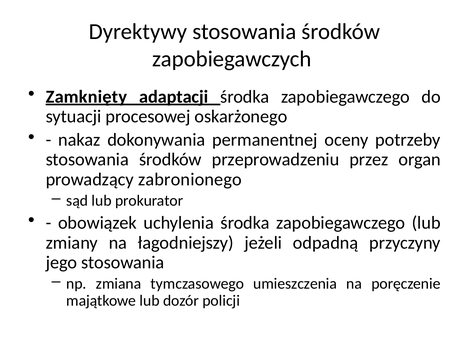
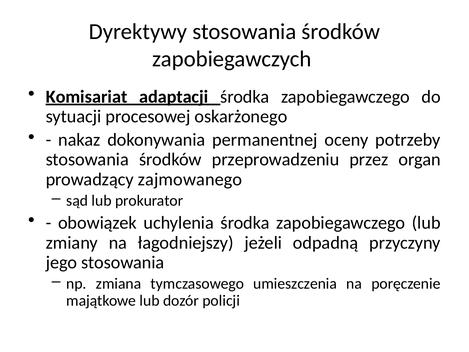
Zamknięty: Zamknięty -> Komisariat
zabronionego: zabronionego -> zajmowanego
